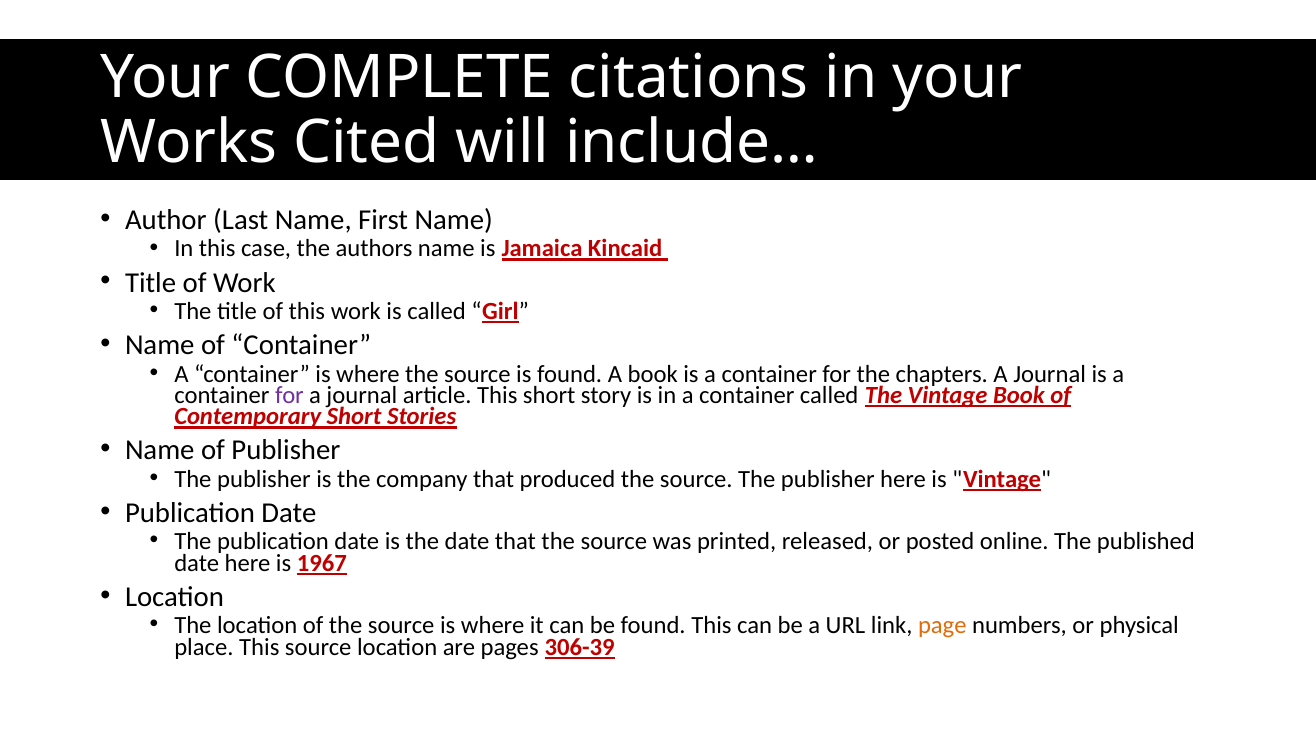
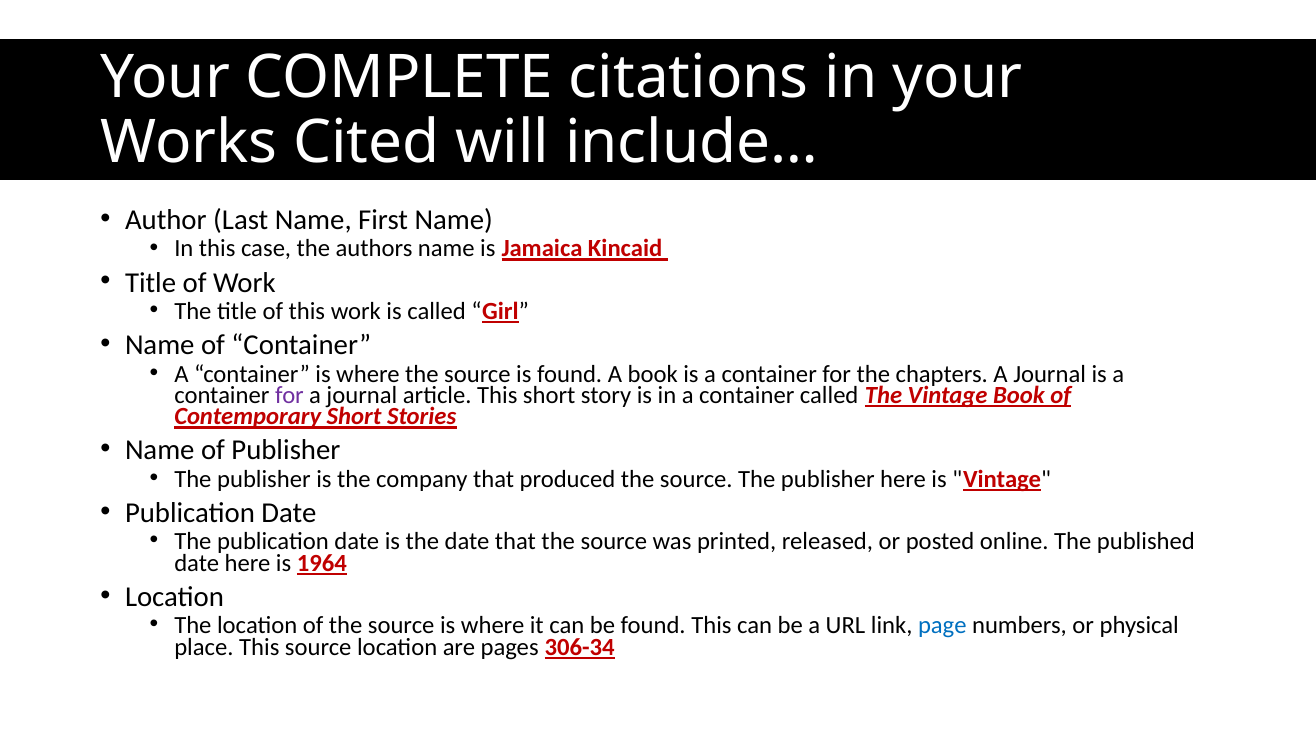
1967: 1967 -> 1964
page colour: orange -> blue
306-39: 306-39 -> 306-34
